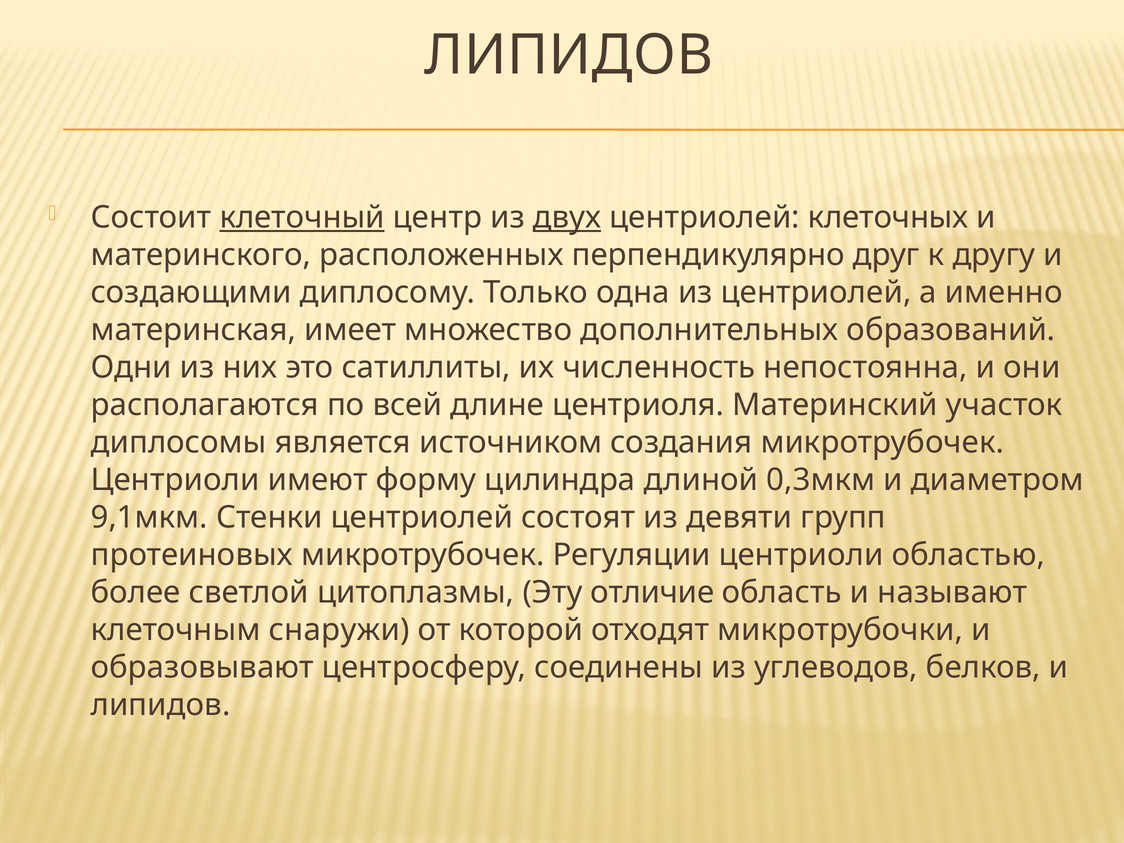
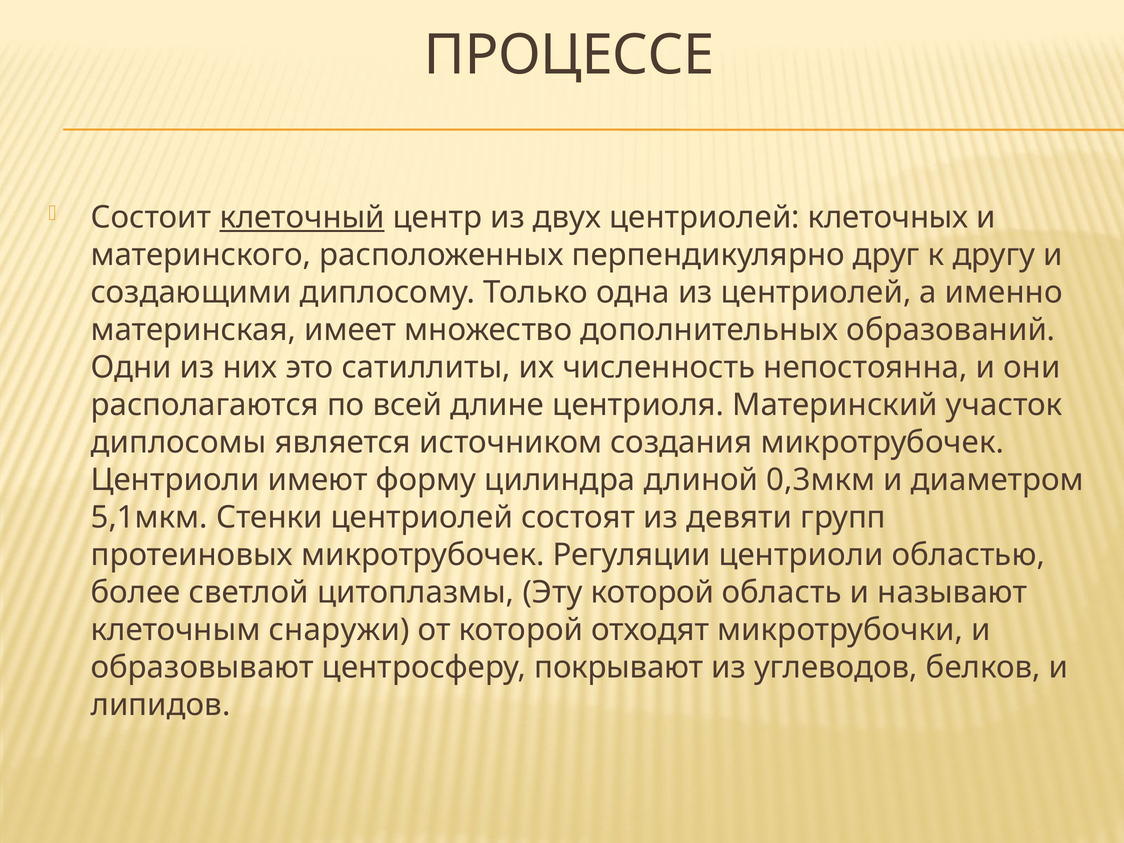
ЛИПИДОВ at (569, 55): ЛИПИДОВ -> ПРОЦЕССЕ
двух underline: present -> none
9,1мкм: 9,1мкм -> 5,1мкм
Эту отличие: отличие -> которой
соединены: соединены -> покрывают
